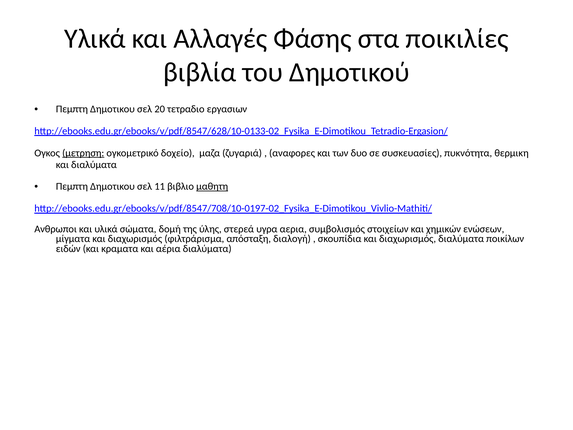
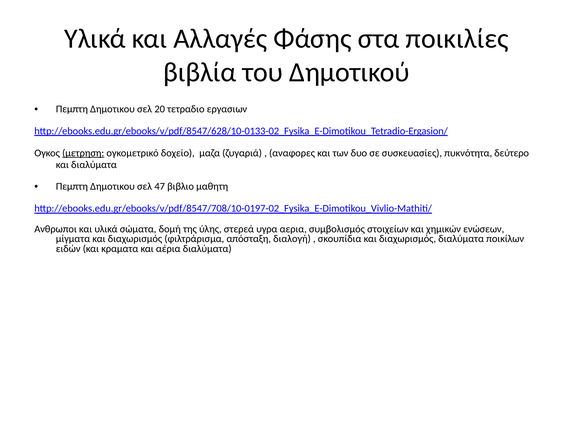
θερμικη: θερμικη -> δεύτερο
11: 11 -> 47
μαθητη underline: present -> none
